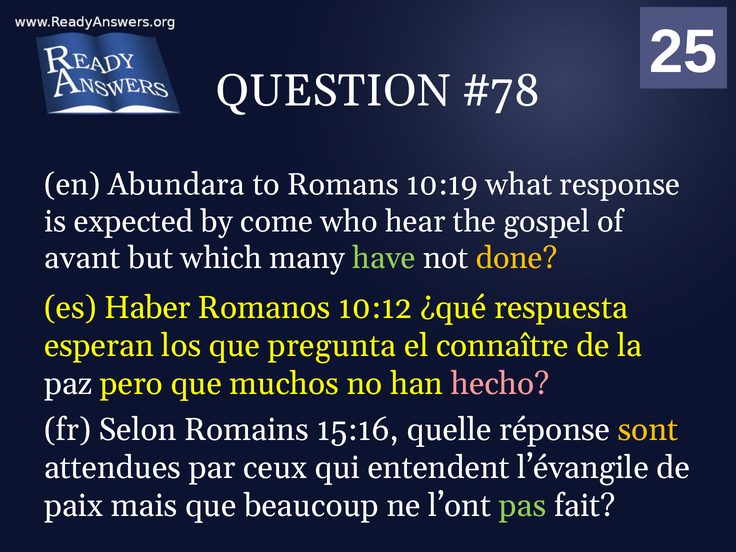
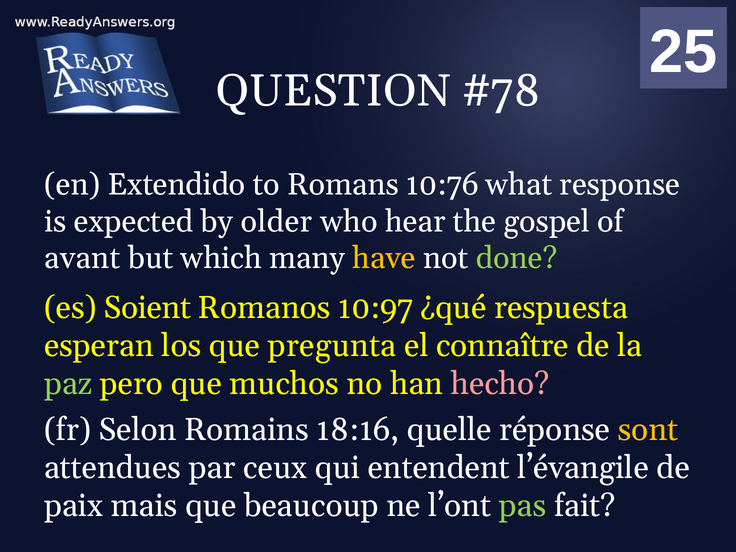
Abundara: Abundara -> Extendido
10:19: 10:19 -> 10:76
come: come -> older
have colour: light green -> yellow
done colour: yellow -> light green
Haber: Haber -> Soient
10:12: 10:12 -> 10:97
paz colour: white -> light green
15:16: 15:16 -> 18:16
